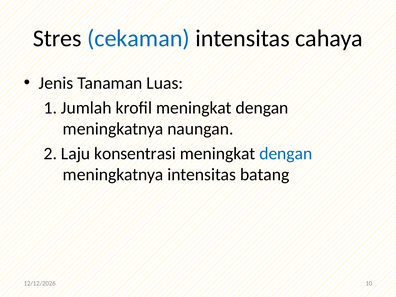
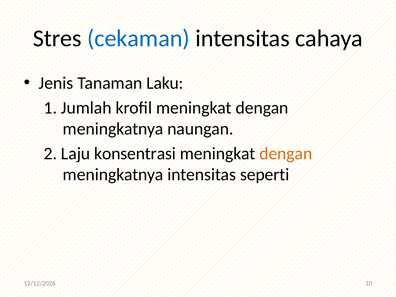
Luas: Luas -> Laku
dengan at (286, 153) colour: blue -> orange
batang: batang -> seperti
